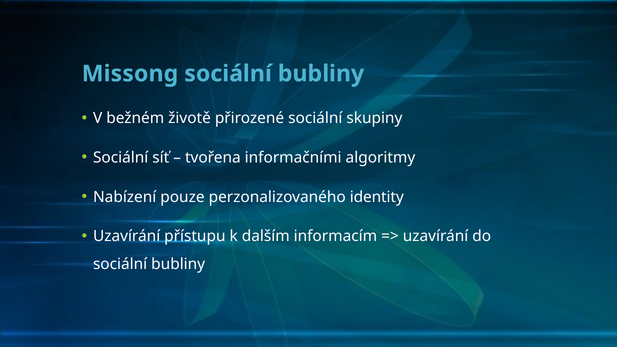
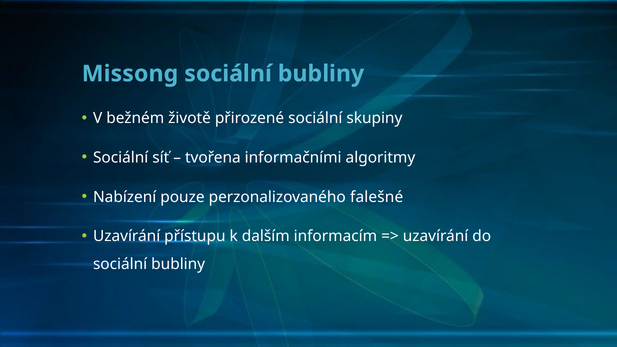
identity: identity -> falešné
